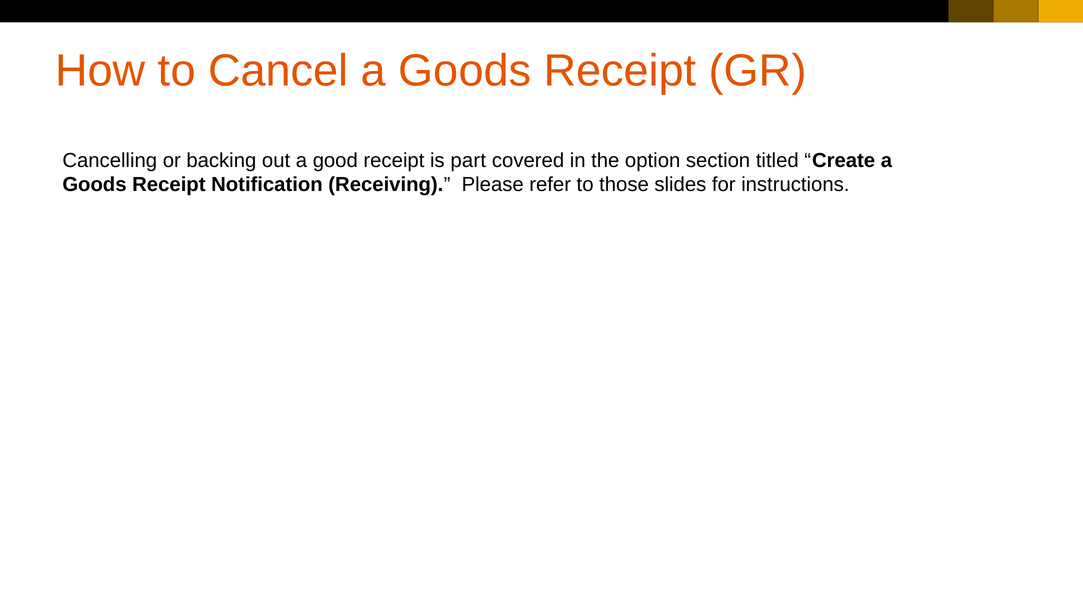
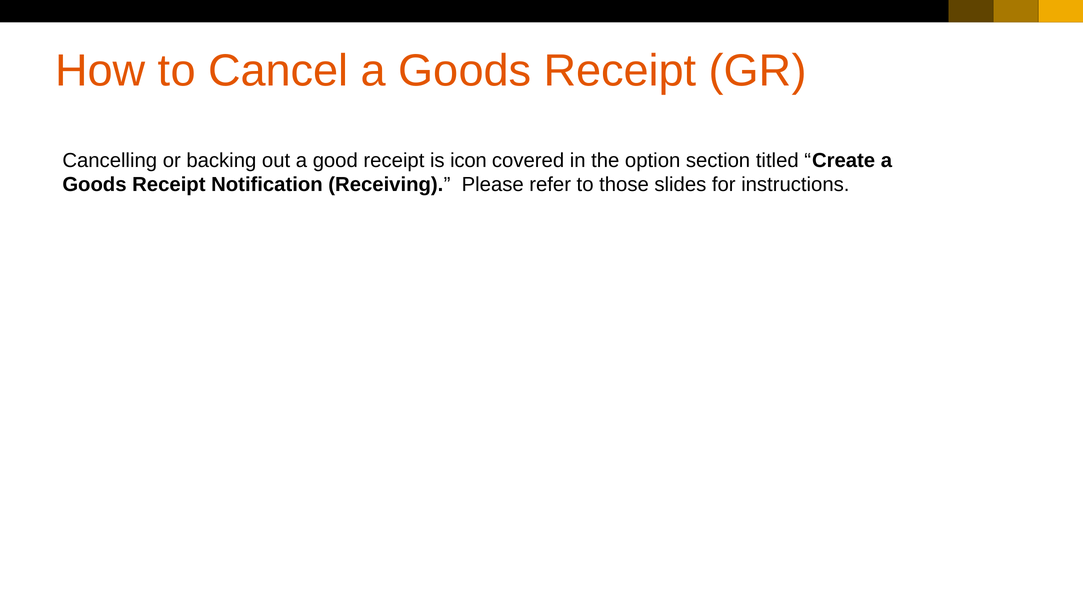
part: part -> icon
